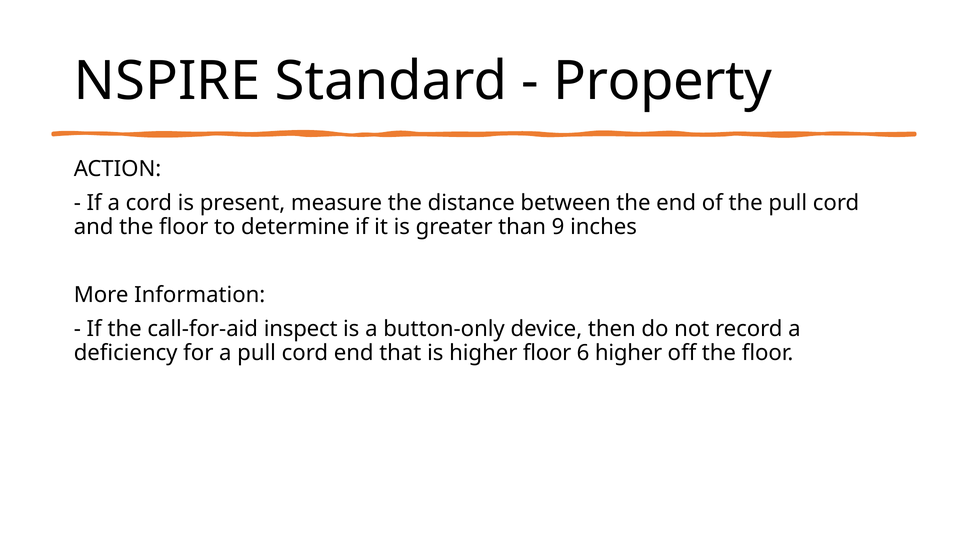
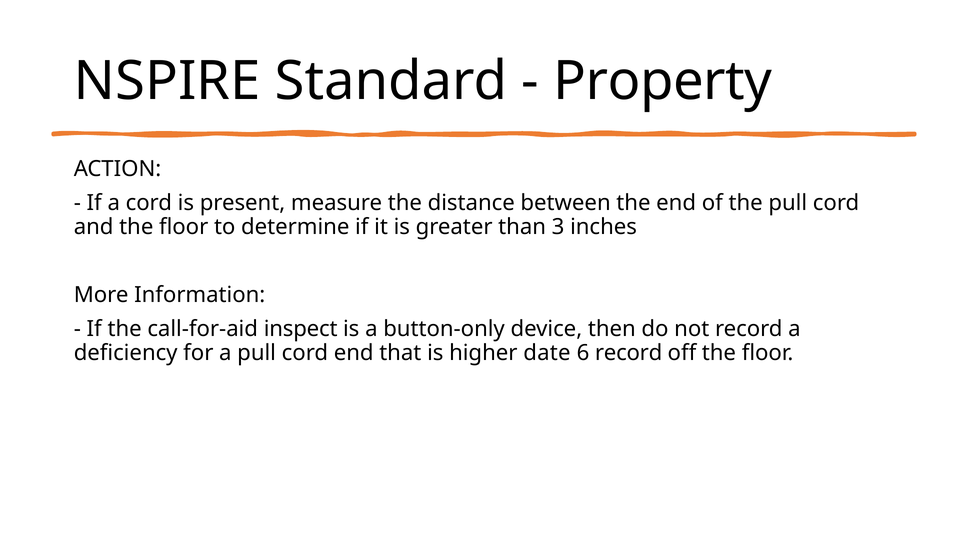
9: 9 -> 3
higher floor: floor -> date
6 higher: higher -> record
